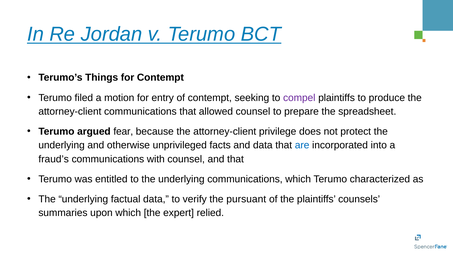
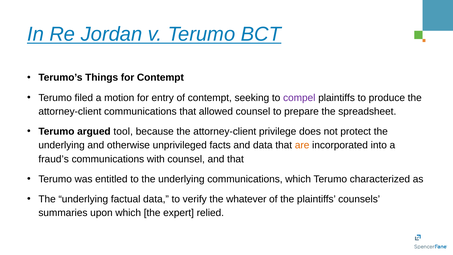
fear: fear -> tool
are colour: blue -> orange
pursuant: pursuant -> whatever
